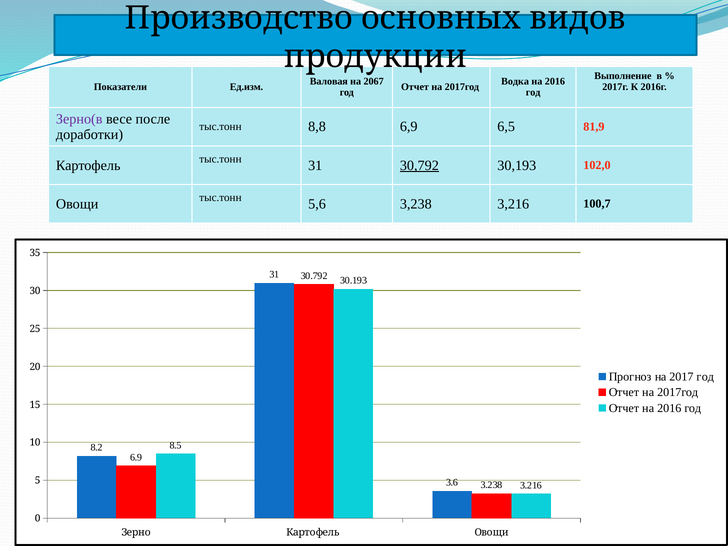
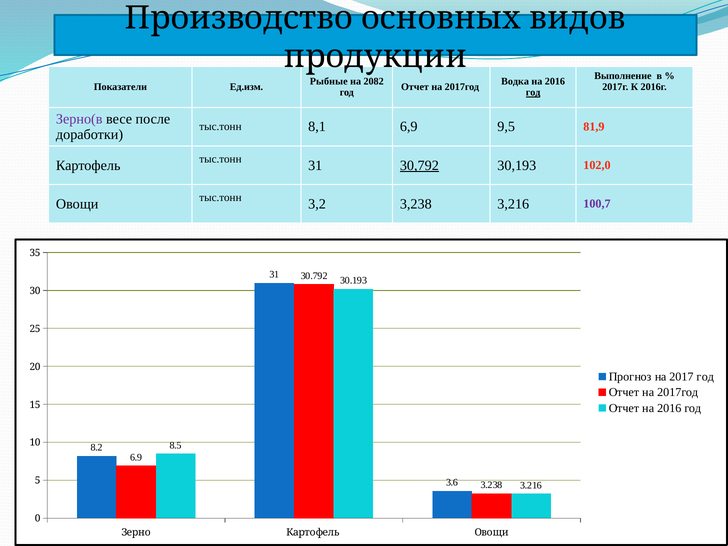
Валовая: Валовая -> Рыбные
2067: 2067 -> 2082
год at (533, 93) underline: none -> present
8,8: 8,8 -> 8,1
6,5: 6,5 -> 9,5
5,6: 5,6 -> 3,2
100,7 colour: black -> purple
